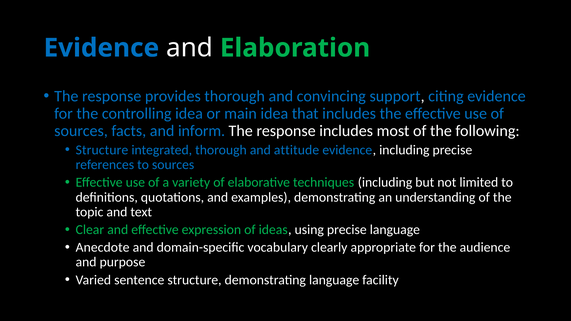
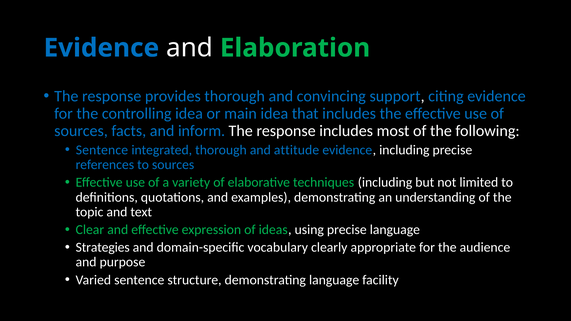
Structure at (102, 150): Structure -> Sentence
Anecdote: Anecdote -> Strategies
